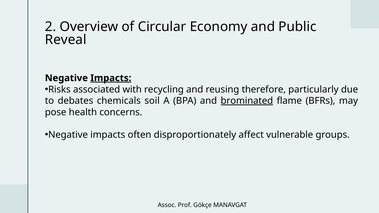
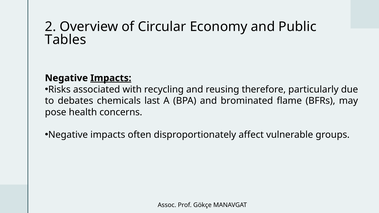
Reveal: Reveal -> Tables
soil: soil -> last
brominated underline: present -> none
